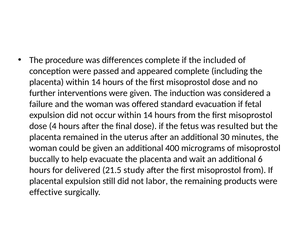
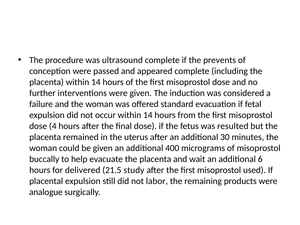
differences: differences -> ultrasound
included: included -> prevents
misoprostol from: from -> used
effective: effective -> analogue
